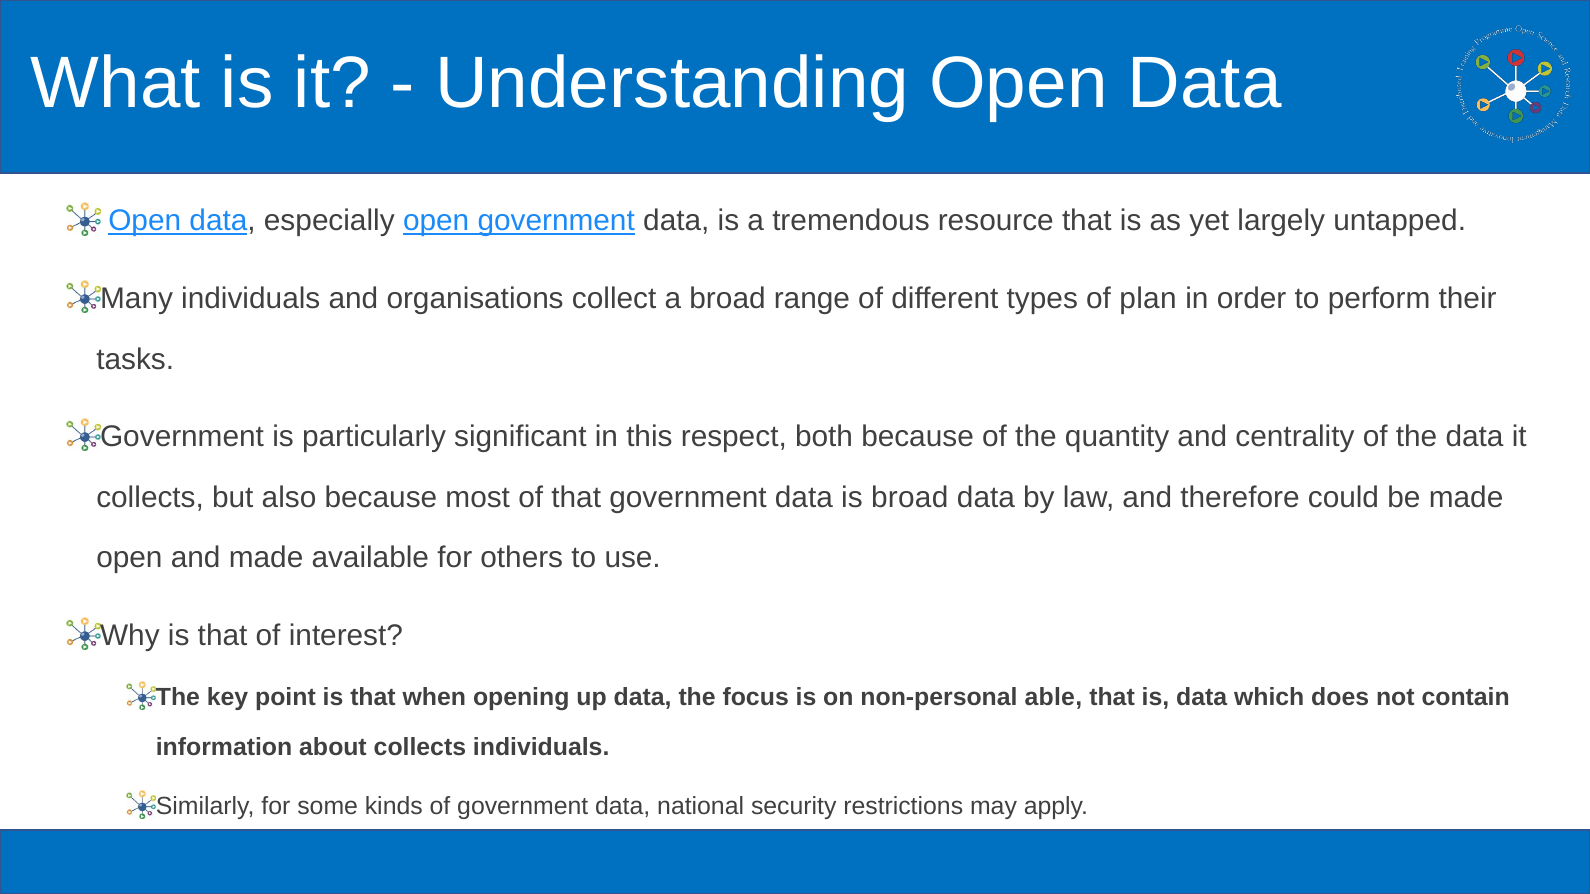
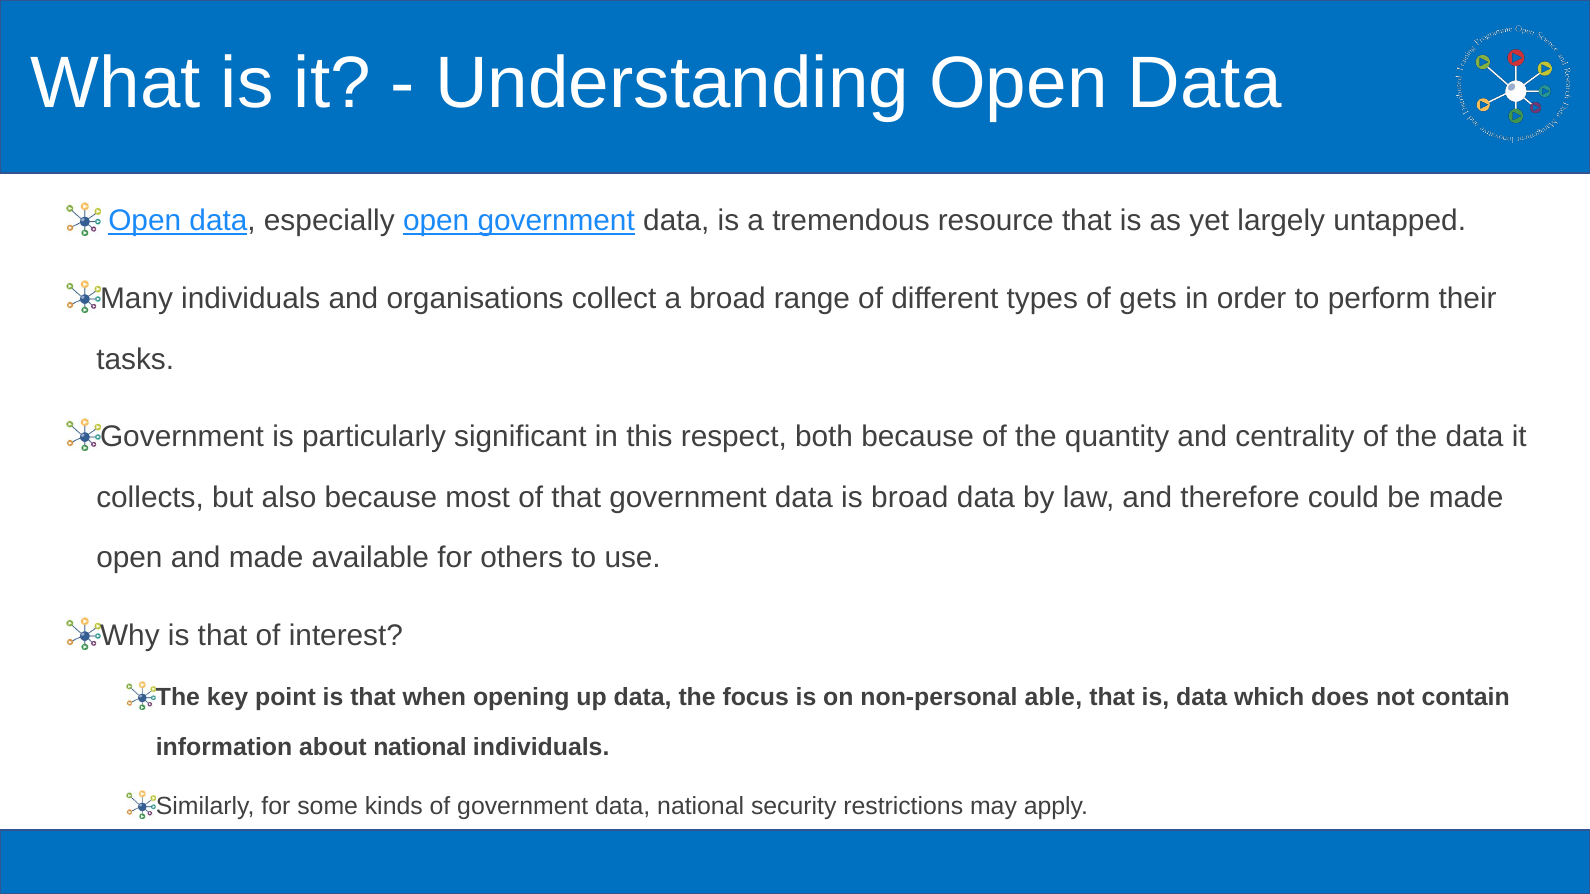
plan: plan -> gets
about collects: collects -> national
